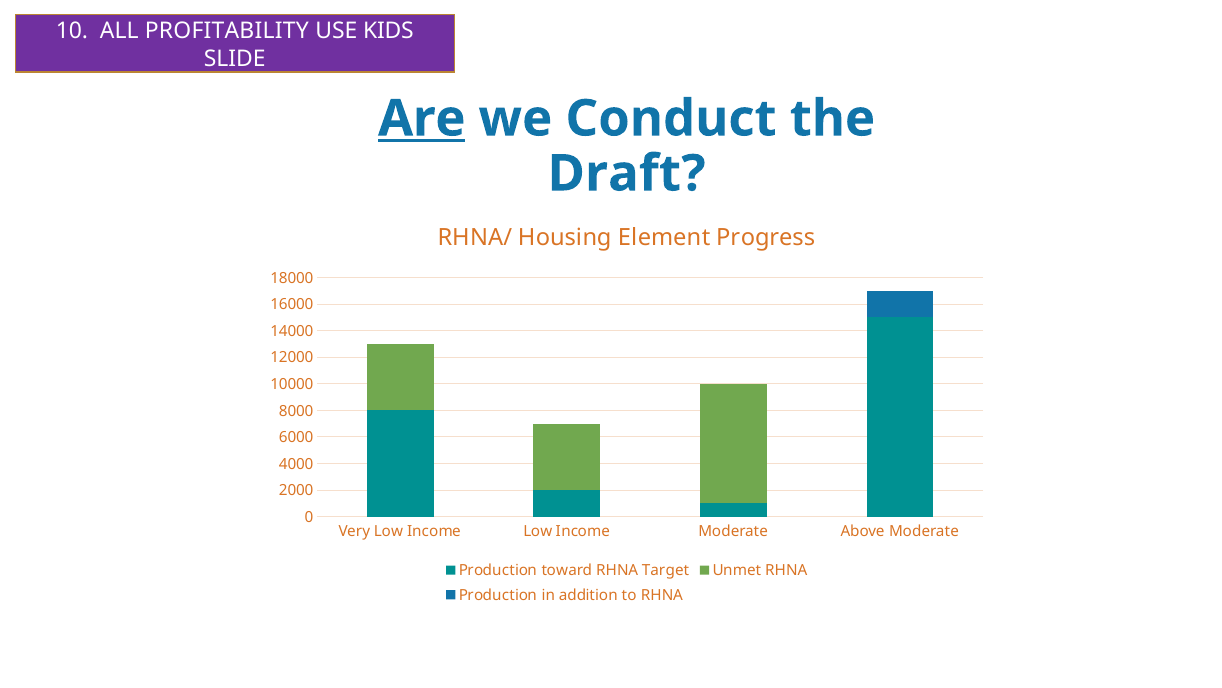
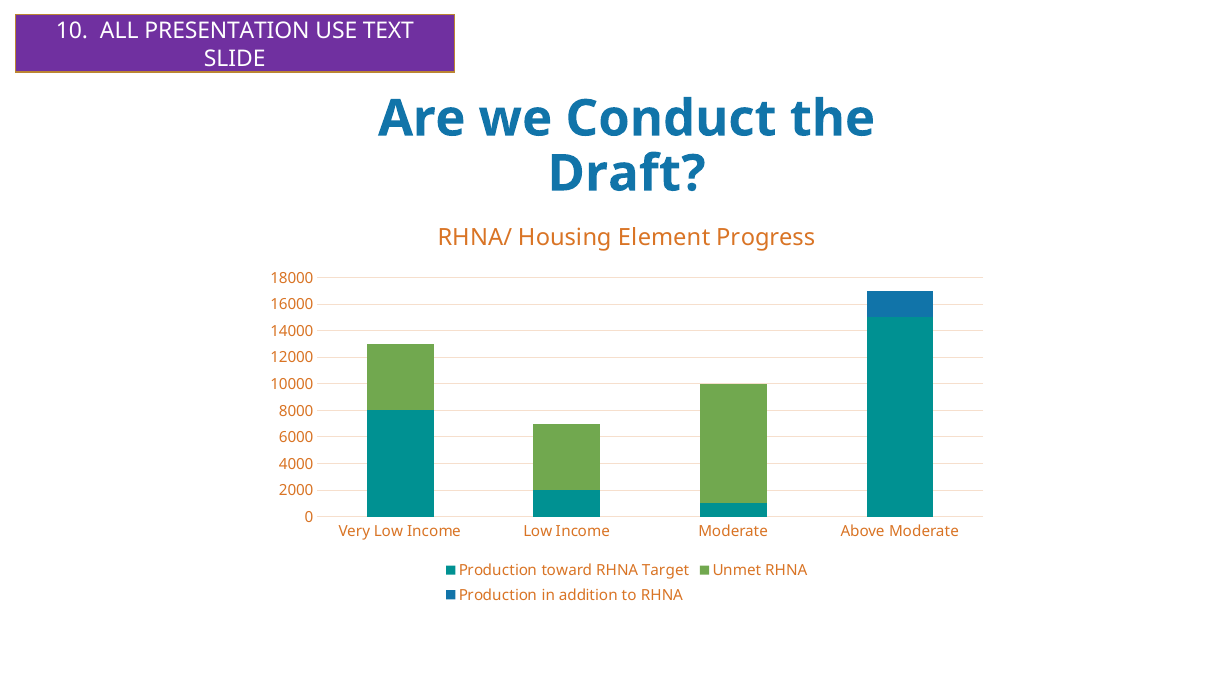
PROFITABILITY: PROFITABILITY -> PRESENTATION
KIDS: KIDS -> TEXT
Are underline: present -> none
